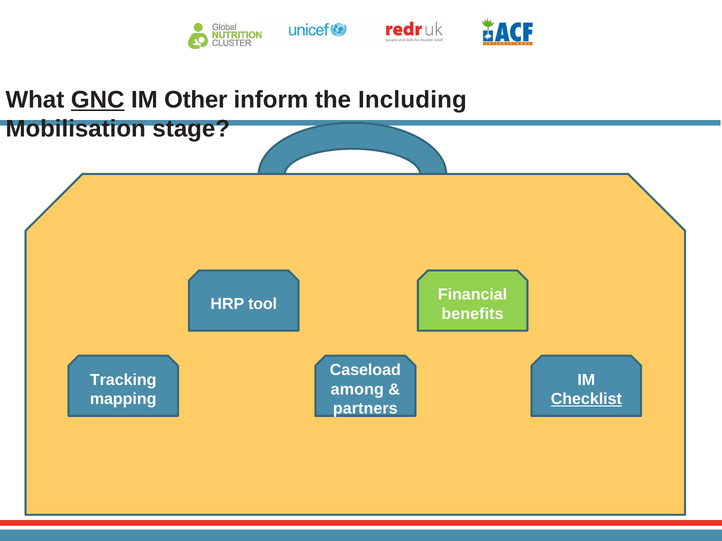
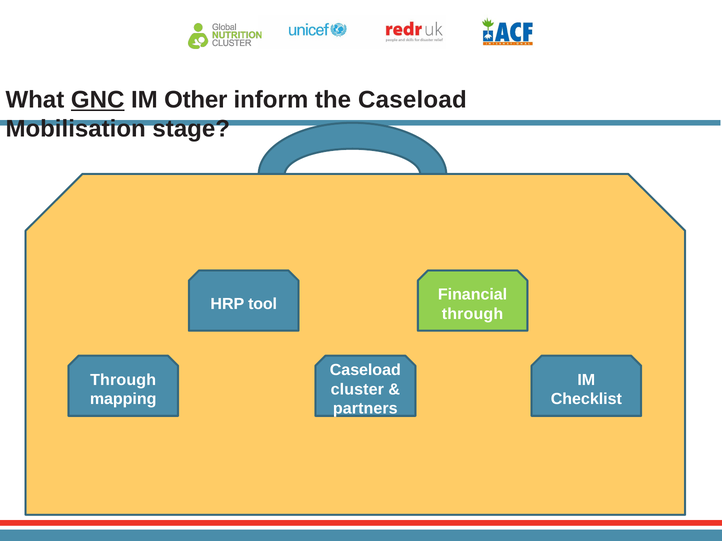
the Including: Including -> Caseload
benefits at (473, 314): benefits -> through
Tracking at (123, 380): Tracking -> Through
among: among -> cluster
Checklist underline: present -> none
